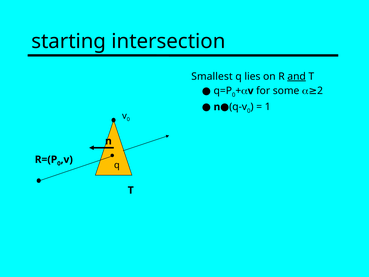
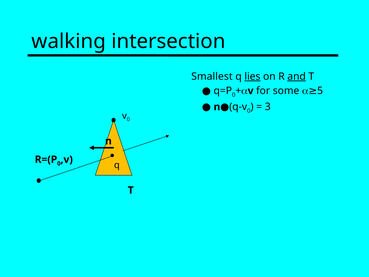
starting: starting -> walking
lies underline: none -> present
2: 2 -> 5
1: 1 -> 3
